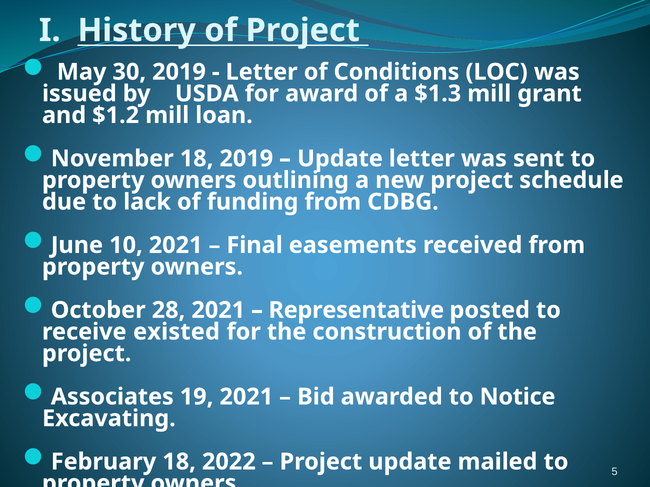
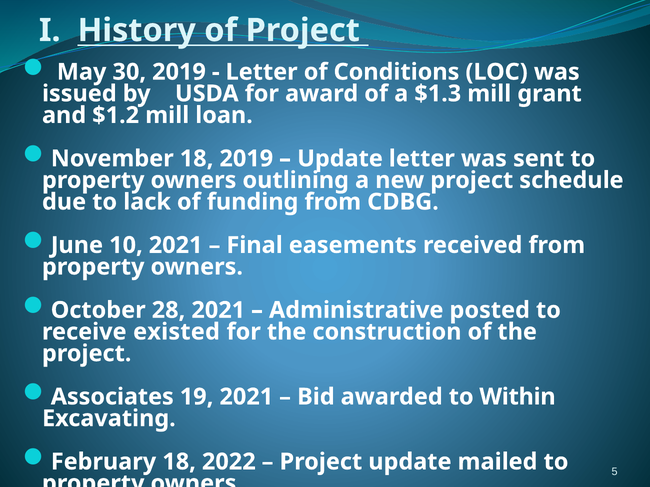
Representative: Representative -> Administrative
Notice: Notice -> Within
